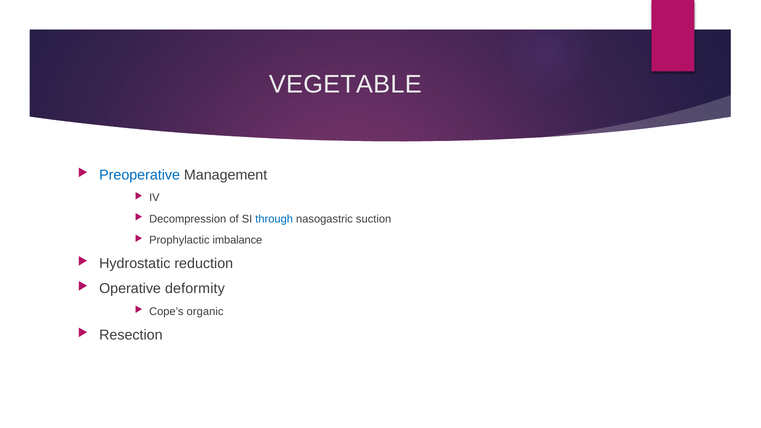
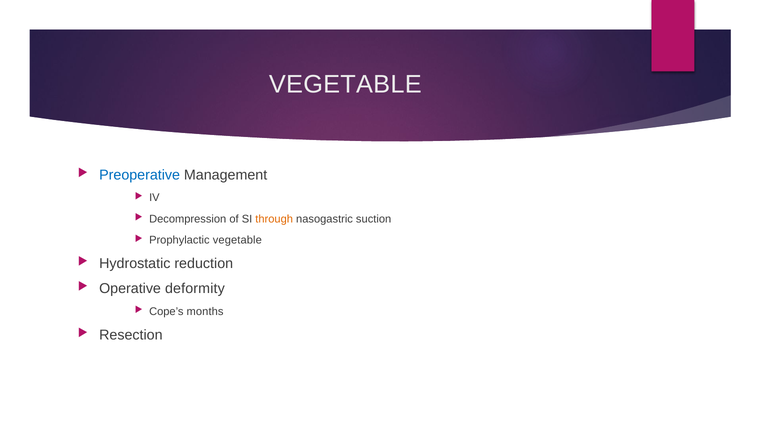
through colour: blue -> orange
Prophylactic imbalance: imbalance -> vegetable
organic: organic -> months
